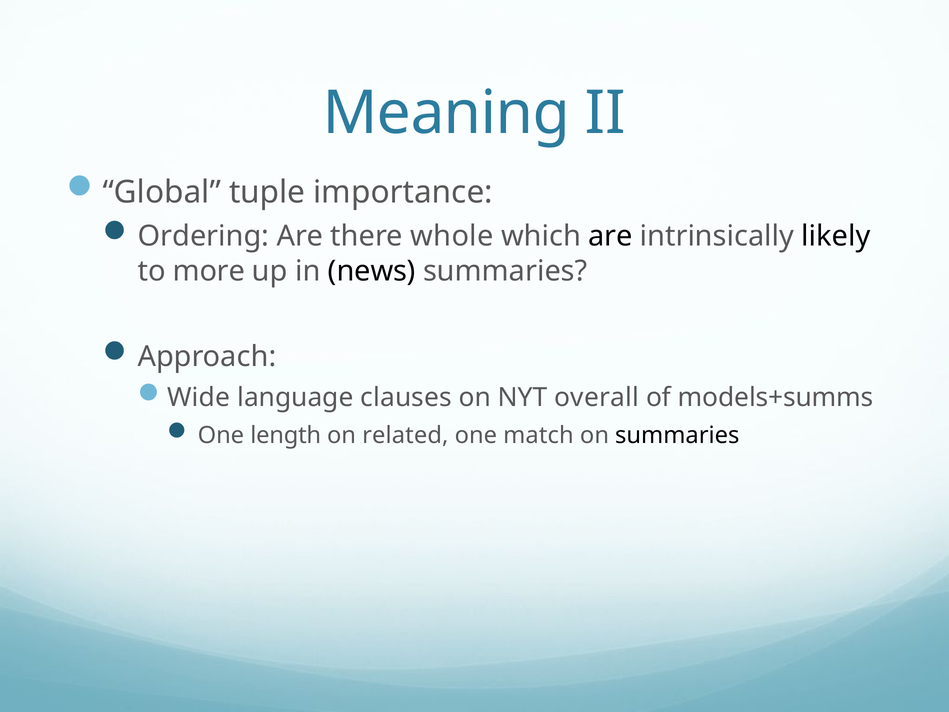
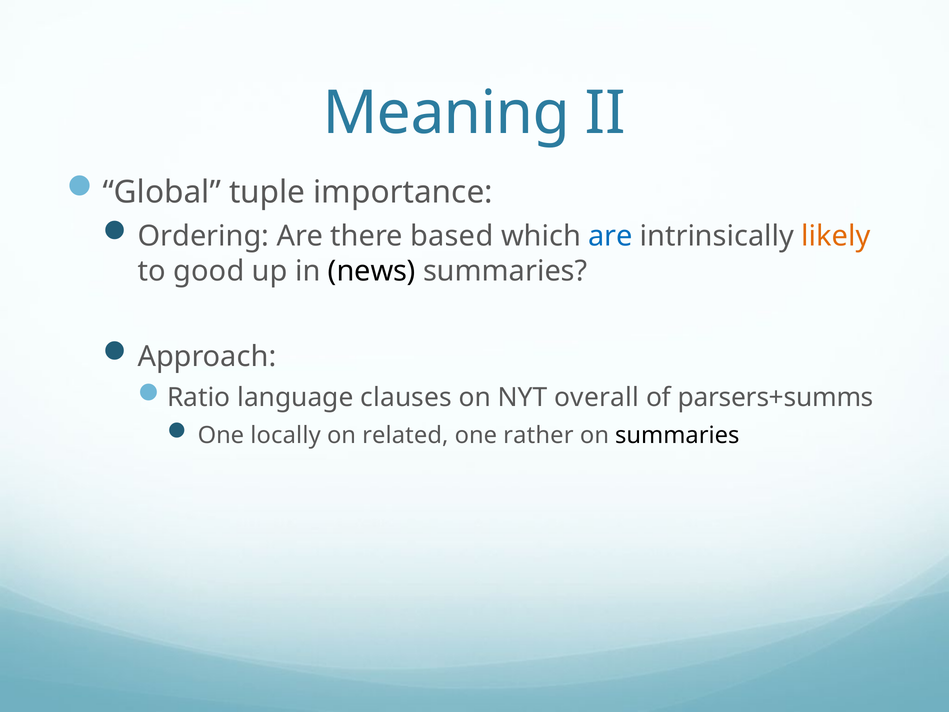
whole: whole -> based
are at (611, 236) colour: black -> blue
likely colour: black -> orange
more: more -> good
Wide: Wide -> Ratio
models+summs: models+summs -> parsers+summs
length: length -> locally
match: match -> rather
